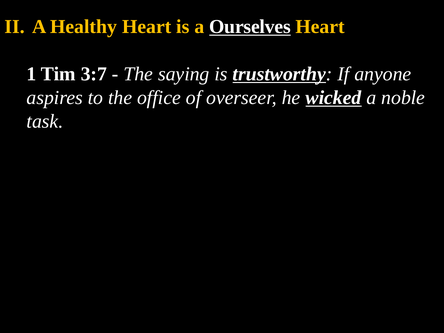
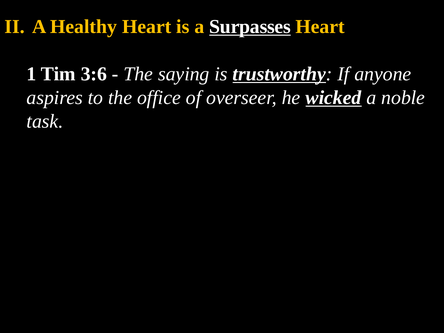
Ourselves: Ourselves -> Surpasses
3:7: 3:7 -> 3:6
